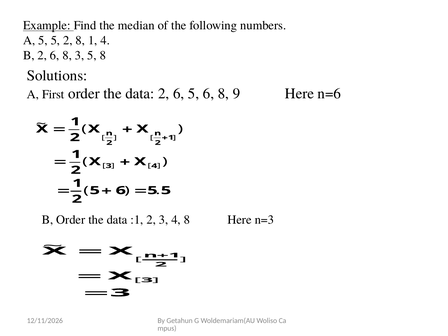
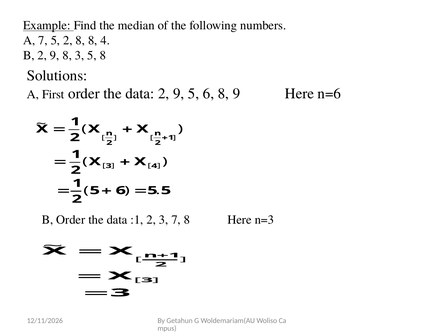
A 5: 5 -> 7
8 1: 1 -> 8
B 2 6: 6 -> 9
data 2 6: 6 -> 9
3 4: 4 -> 7
